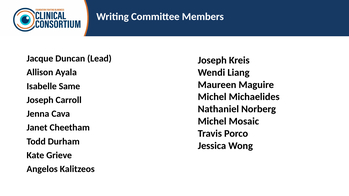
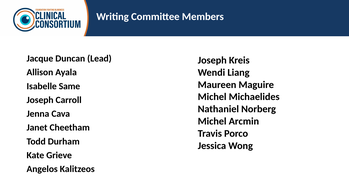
Mosaic: Mosaic -> Arcmin
